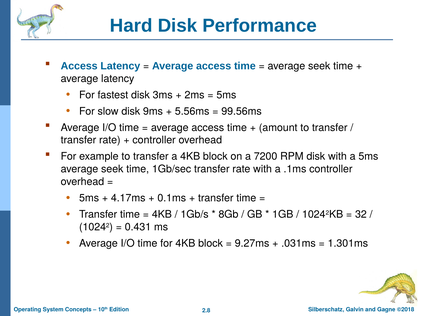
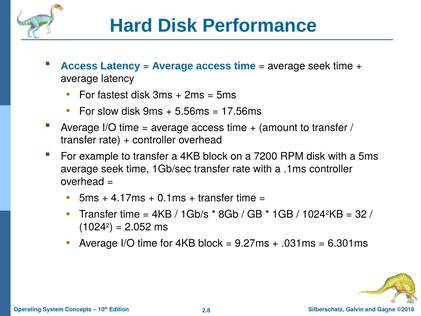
99.56ms: 99.56ms -> 17.56ms
0.431: 0.431 -> 2.052
1.301ms: 1.301ms -> 6.301ms
